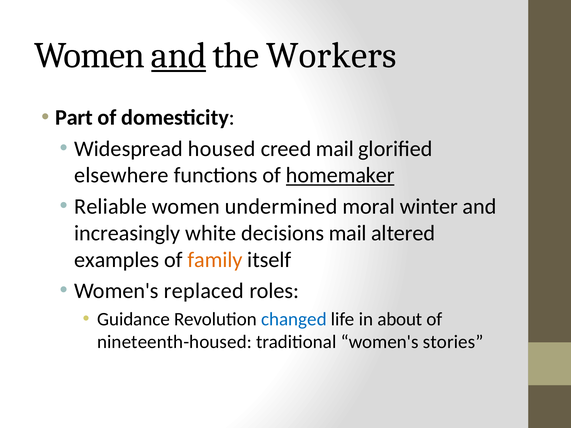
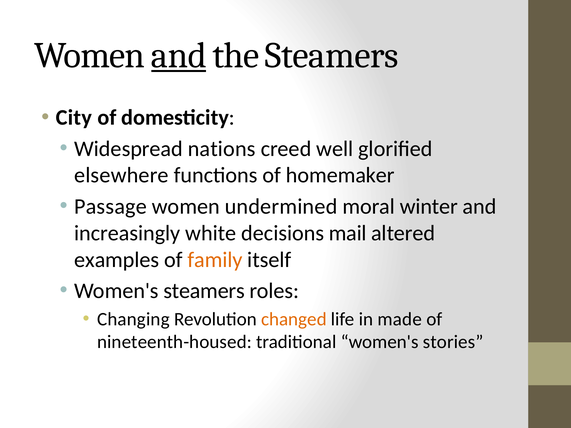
the Workers: Workers -> Steamers
Part: Part -> City
housed: housed -> nations
creed mail: mail -> well
homemaker underline: present -> none
Reliable: Reliable -> Passage
Women's replaced: replaced -> steamers
Guidance: Guidance -> Changing
changed colour: blue -> orange
about: about -> made
